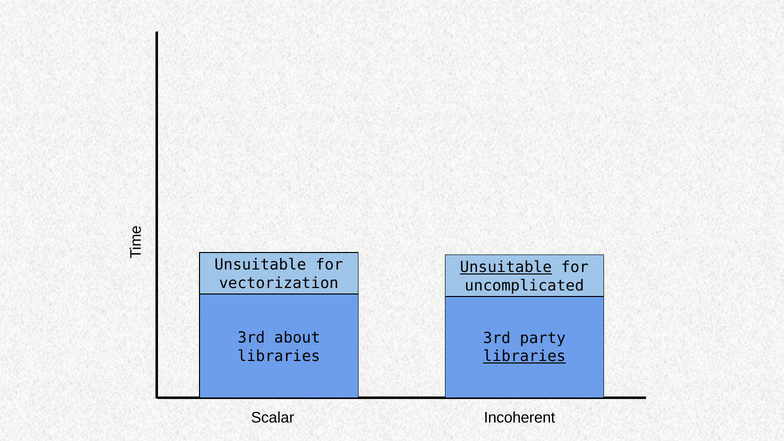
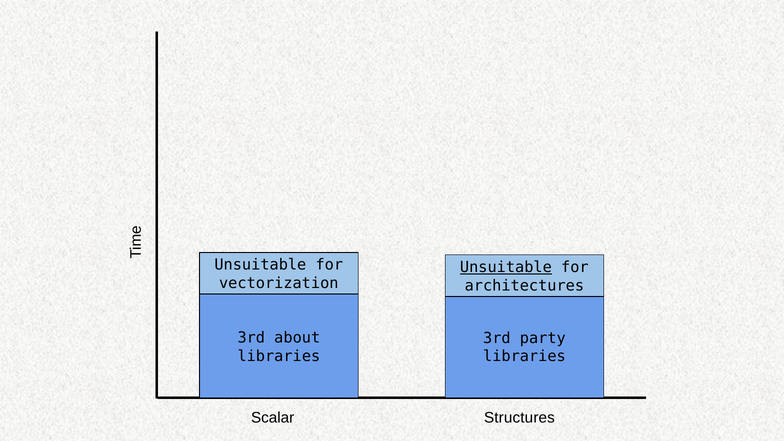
uncomplicated: uncomplicated -> architectures
libraries at (524, 356) underline: present -> none
Incoherent: Incoherent -> Structures
